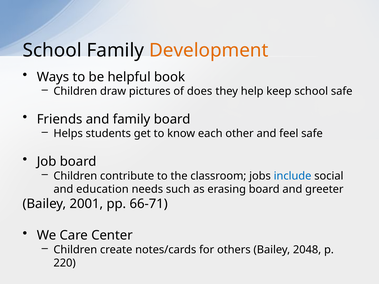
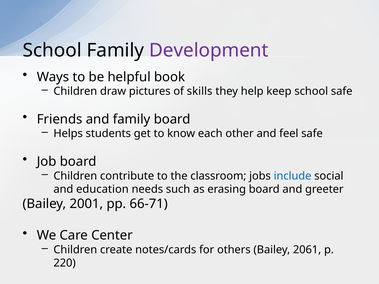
Development colour: orange -> purple
does: does -> skills
2048: 2048 -> 2061
